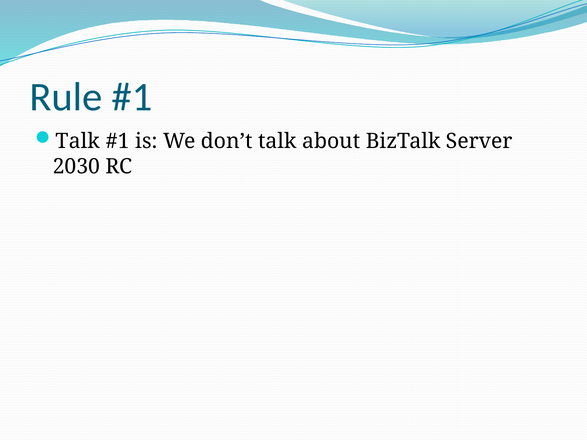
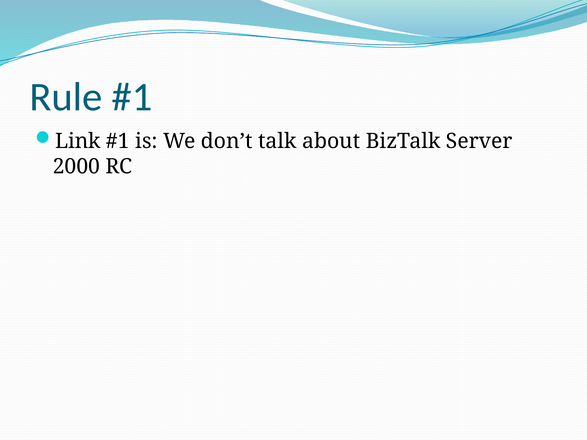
Talk at (78, 141): Talk -> Link
2030: 2030 -> 2000
